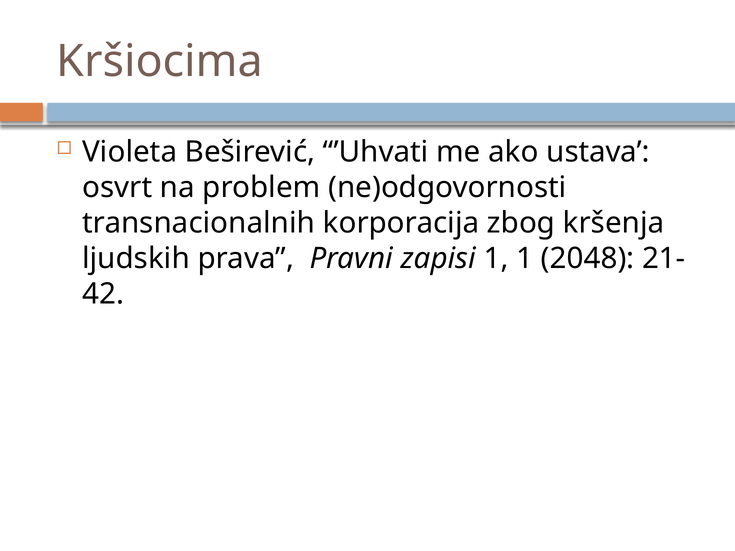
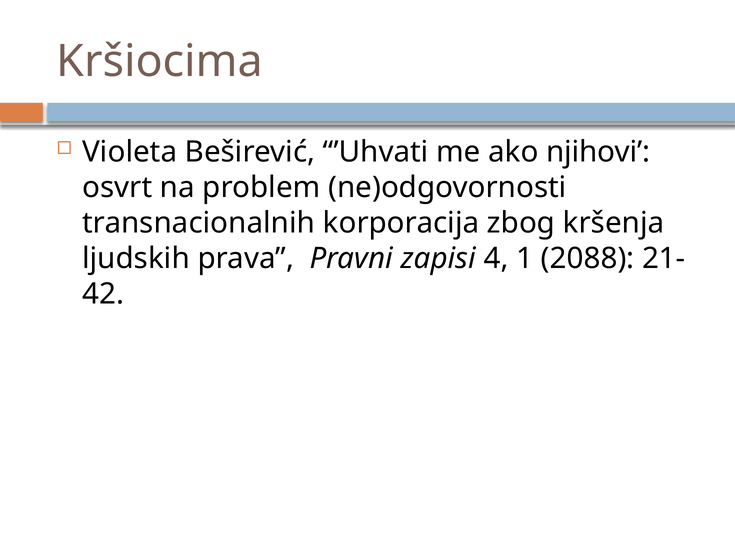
ustava: ustava -> njihovi
zapisi 1: 1 -> 4
2048: 2048 -> 2088
